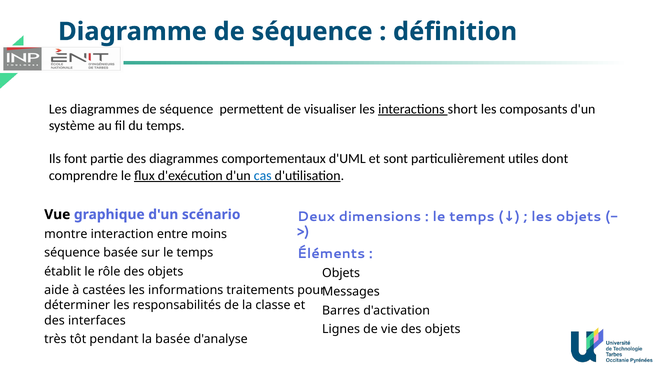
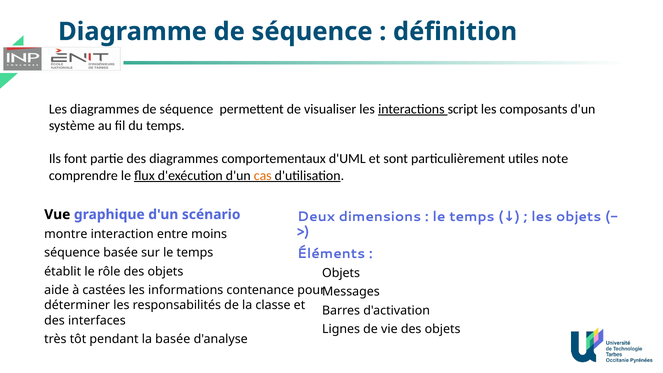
short: short -> script
dont: dont -> note
cas colour: blue -> orange
traitements: traitements -> contenance
